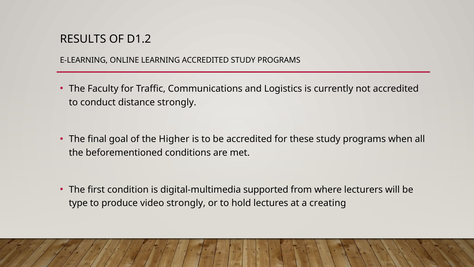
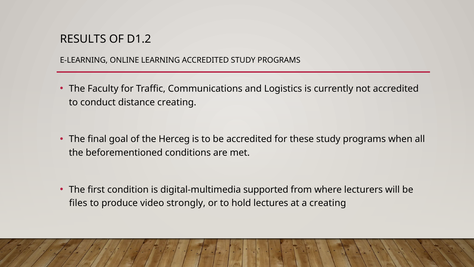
distance strongly: strongly -> creating
Higher: Higher -> Herceg
type: type -> files
